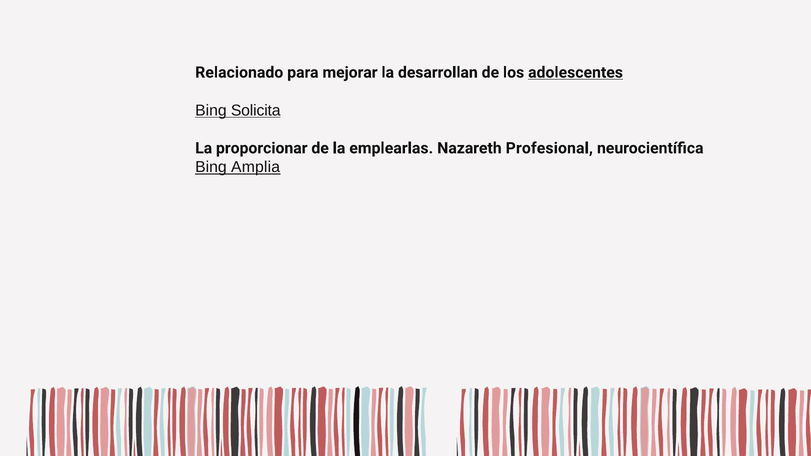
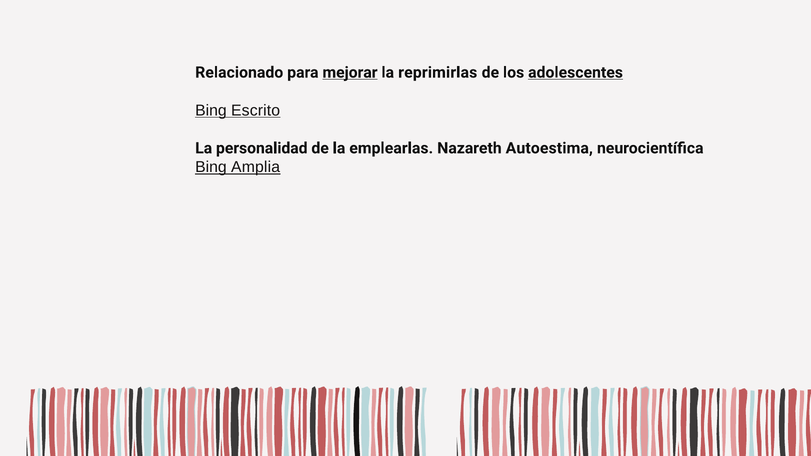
mejorar underline: none -> present
desarrollan: desarrollan -> reprimirlas
Solicita: Solicita -> Escrito
proporcionar: proporcionar -> personalidad
Profesional: Profesional -> Autoestima
